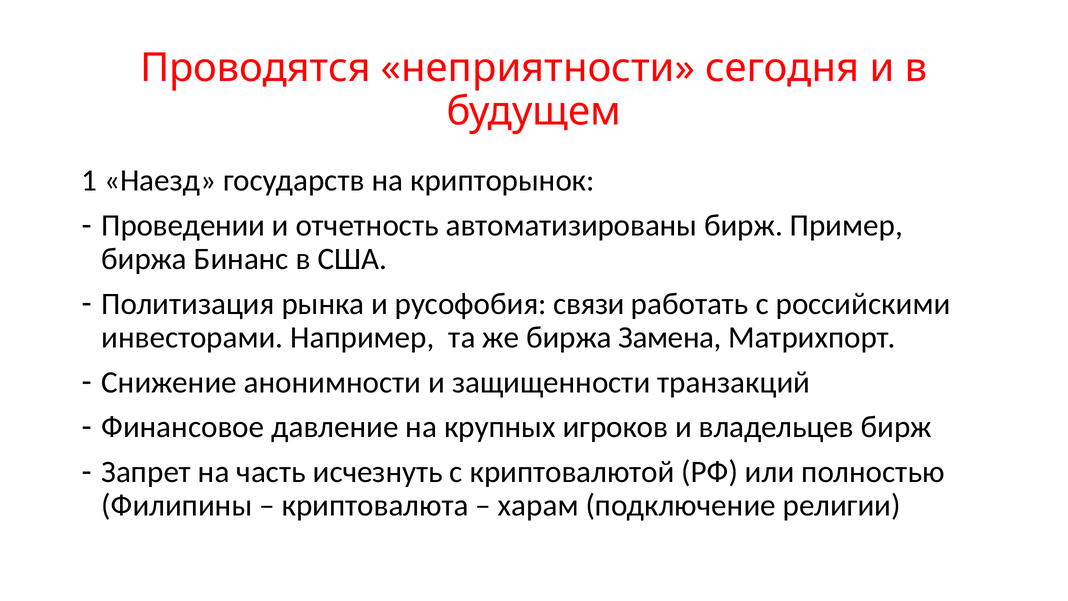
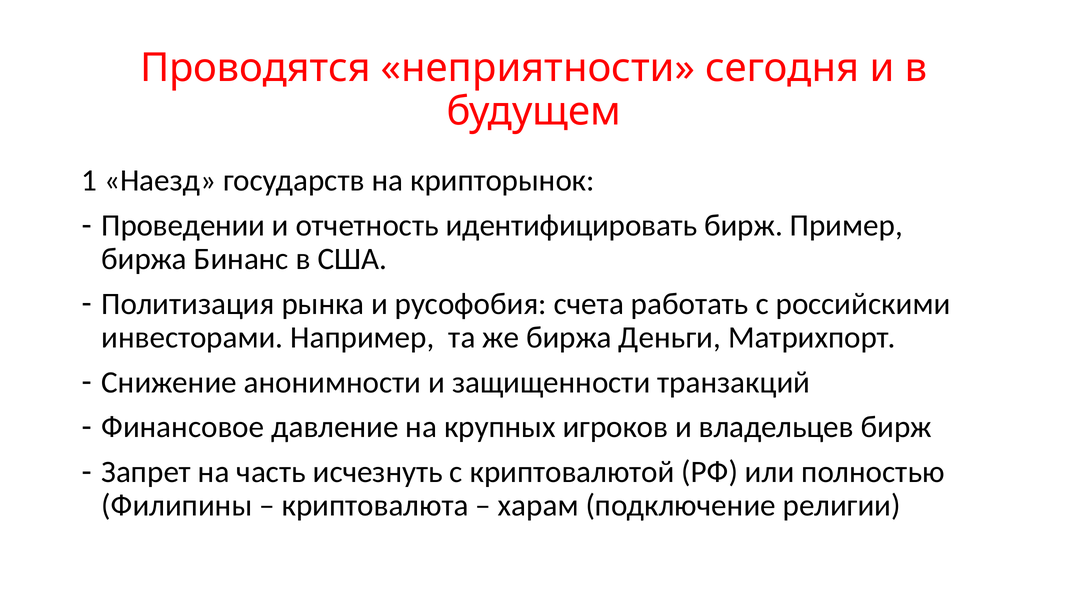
автоматизированы: автоматизированы -> идентифицировать
связи: связи -> счета
Замена: Замена -> Деньги
